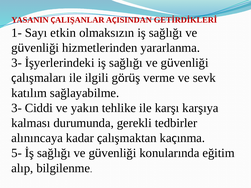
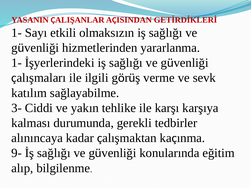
etkin: etkin -> etkili
3- at (17, 63): 3- -> 1-
5-: 5- -> 9-
